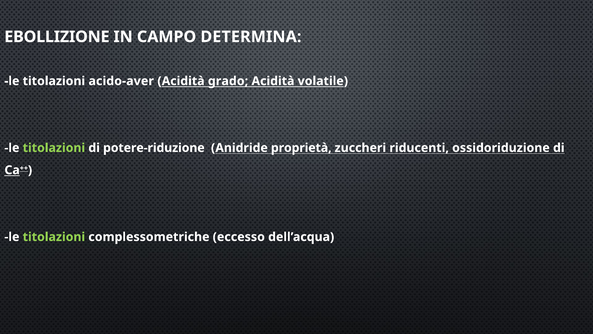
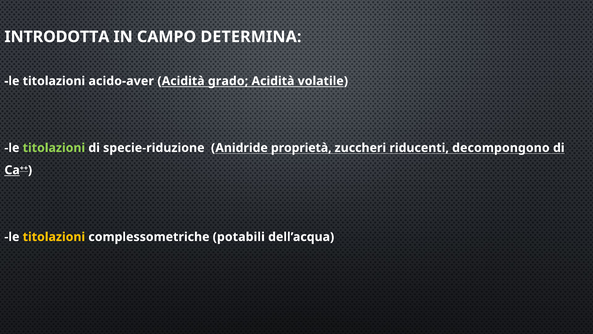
EBOLLIZIONE: EBOLLIZIONE -> INTRODOTTA
potere-riduzione: potere-riduzione -> specie-riduzione
ossidoriduzione: ossidoriduzione -> decompongono
titolazioni at (54, 237) colour: light green -> yellow
eccesso: eccesso -> potabili
